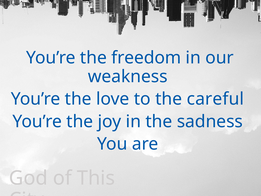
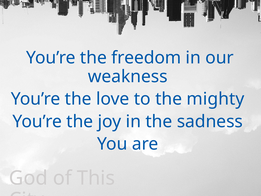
careful: careful -> mighty
